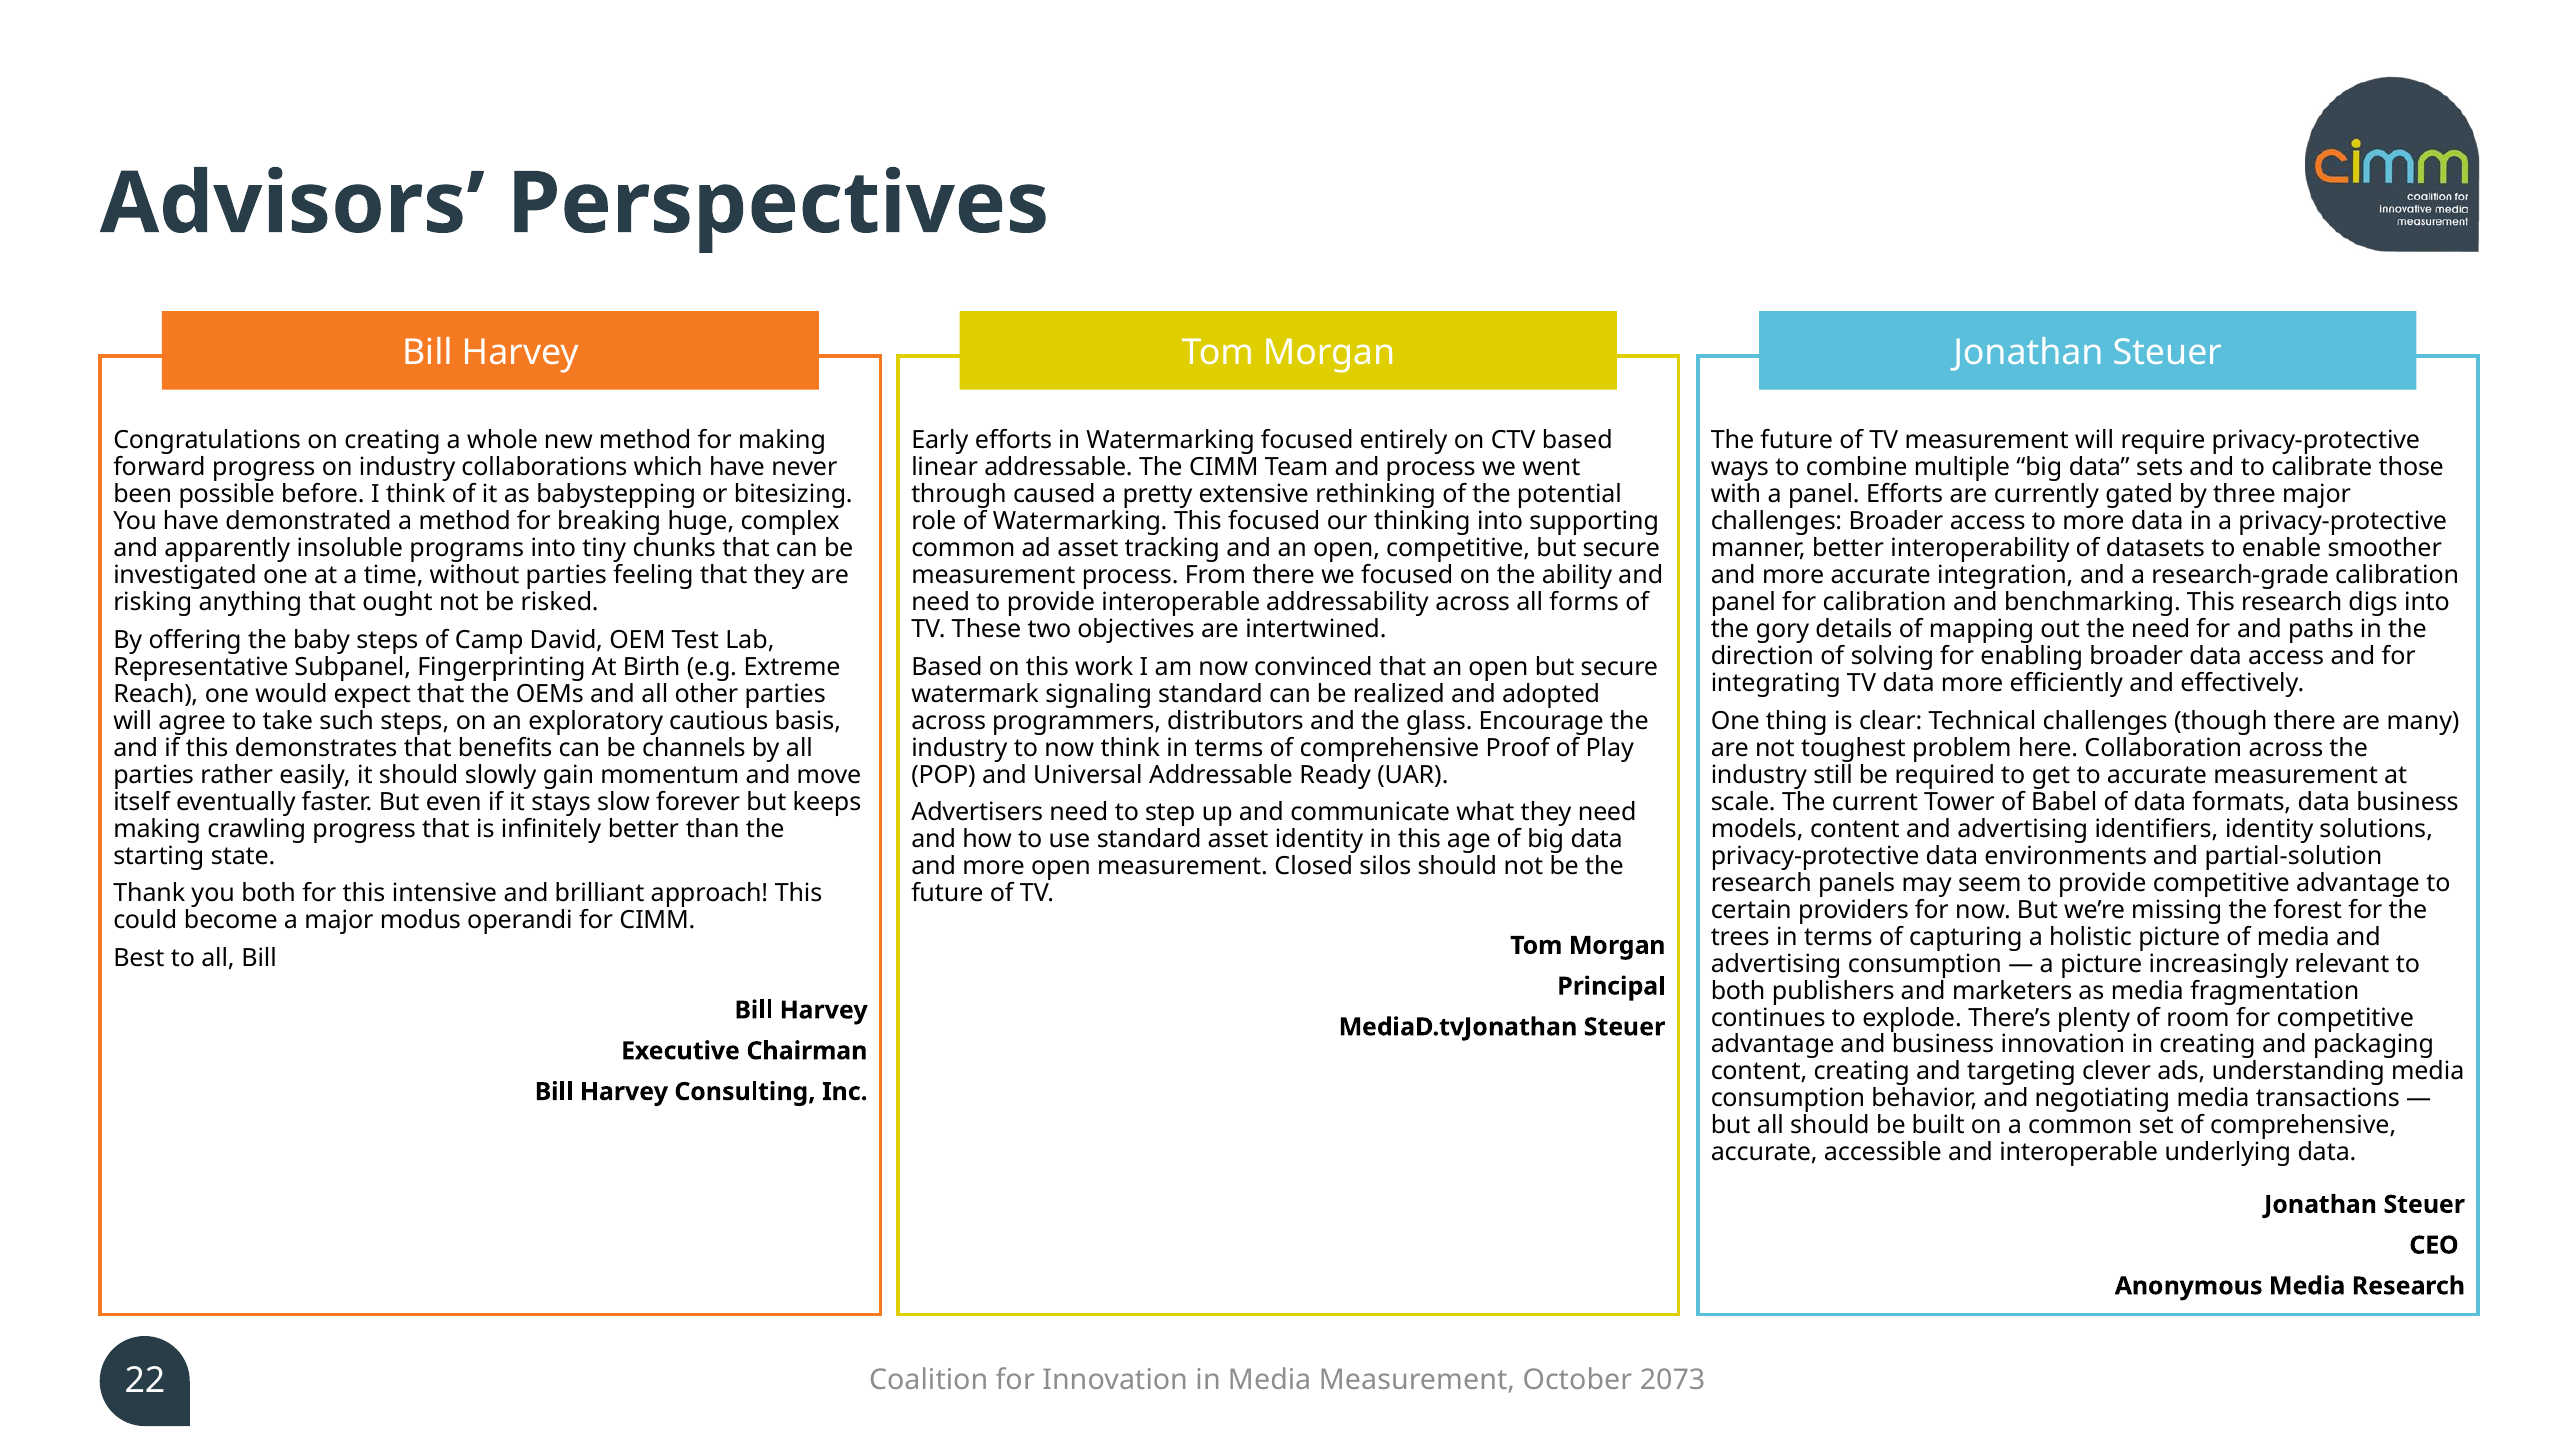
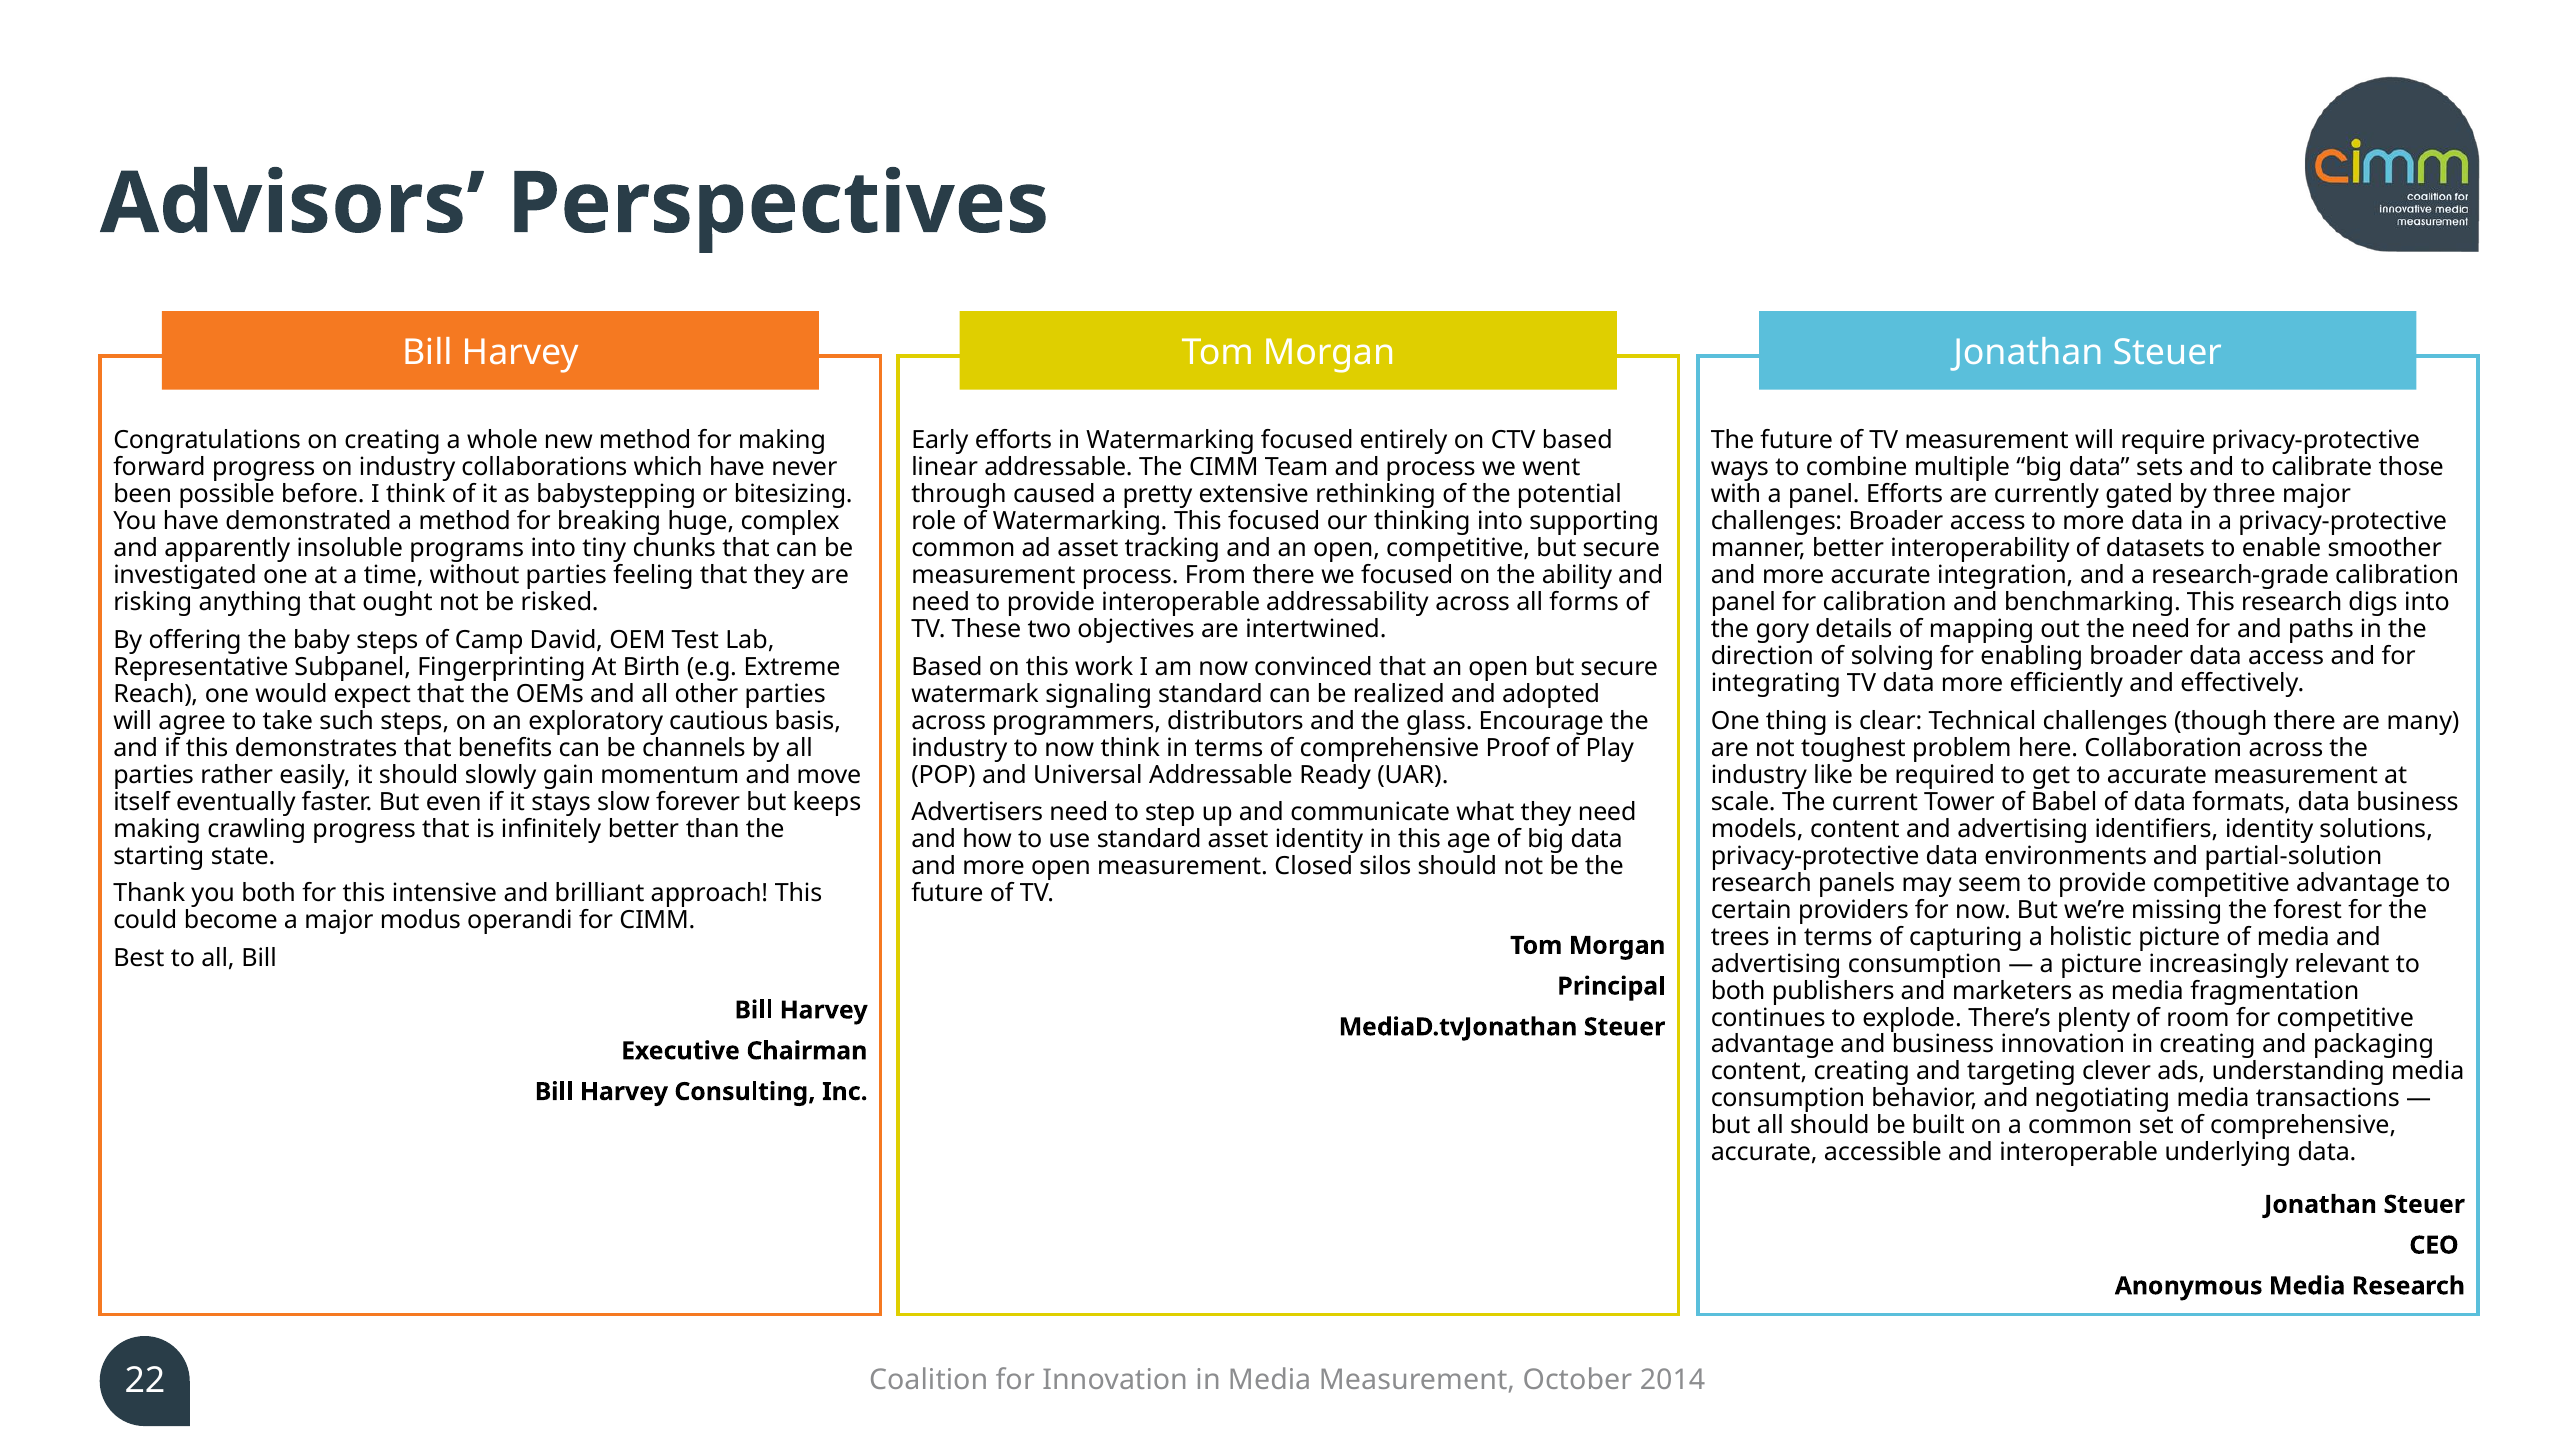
still: still -> like
2073: 2073 -> 2014
